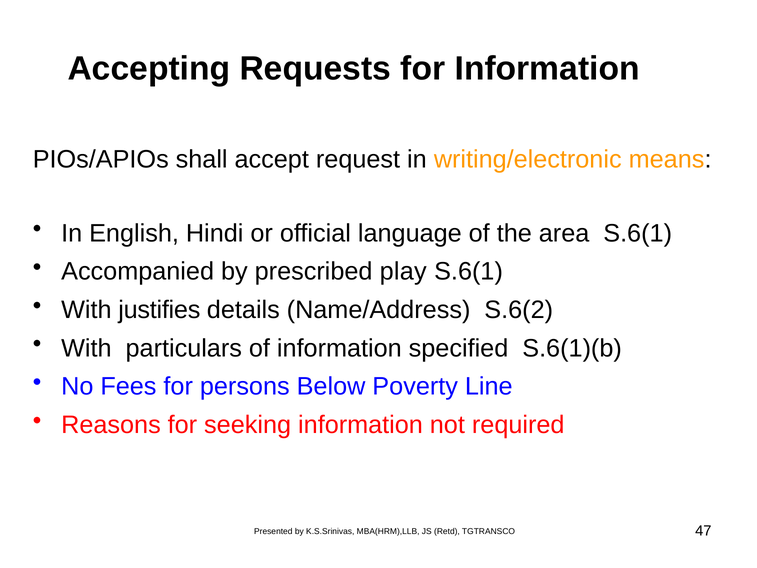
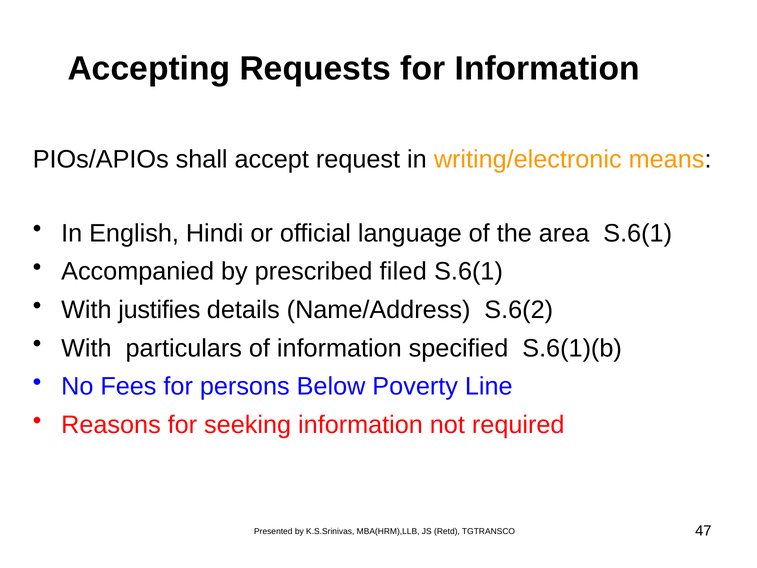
play: play -> filed
